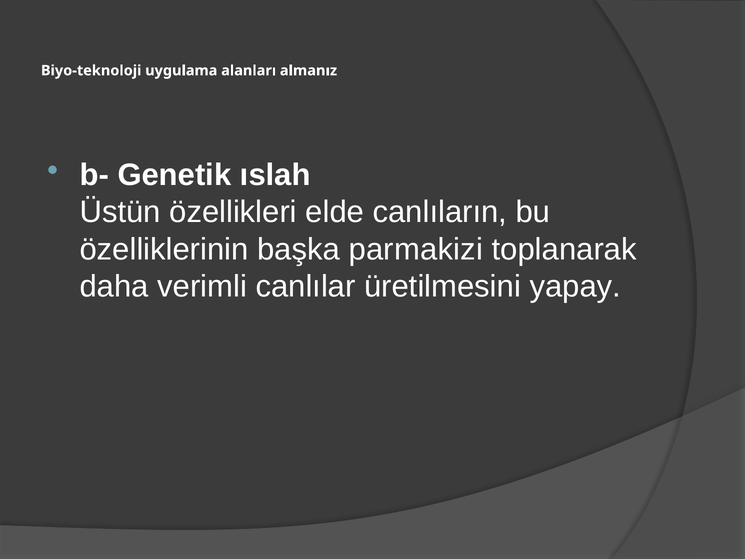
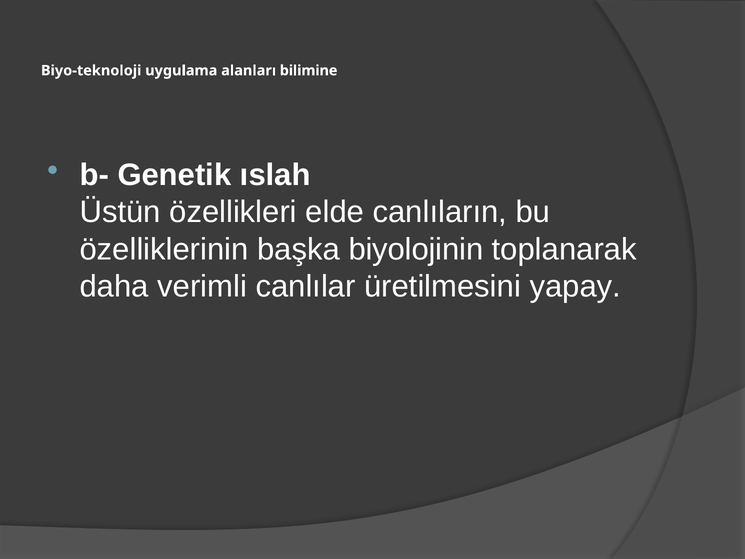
almanız: almanız -> bilimine
parmakizi: parmakizi -> biyolojinin
